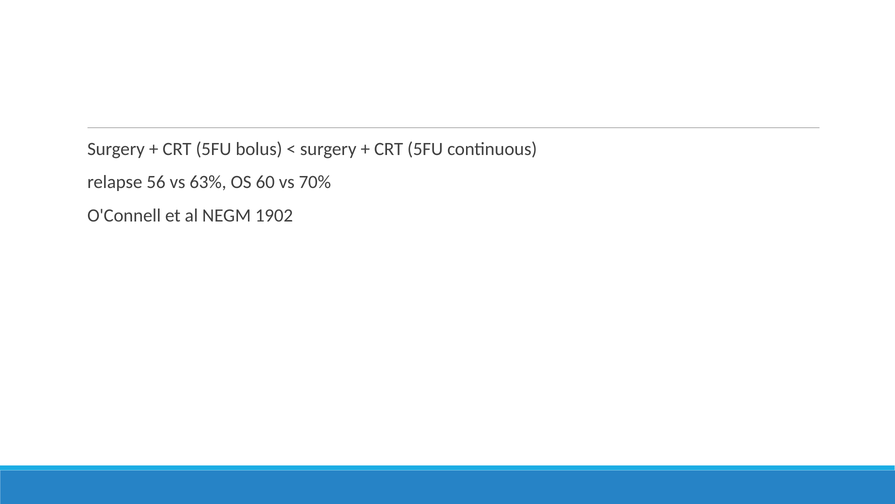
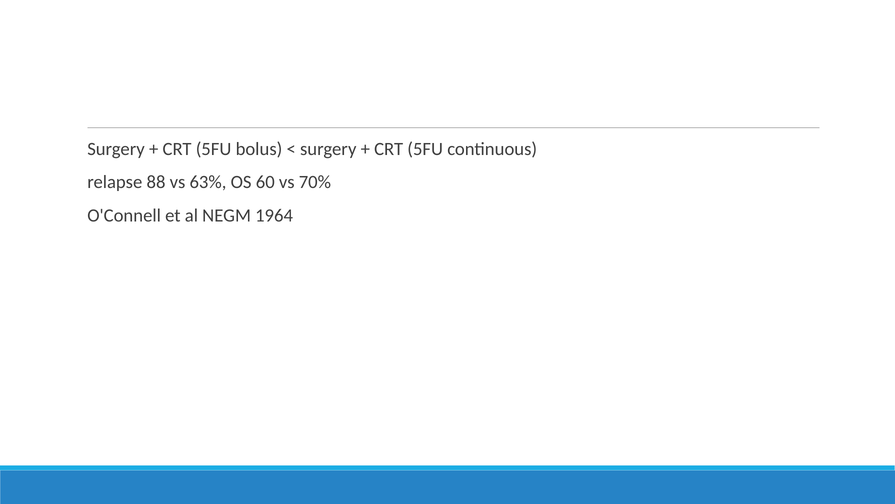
56: 56 -> 88
1902: 1902 -> 1964
